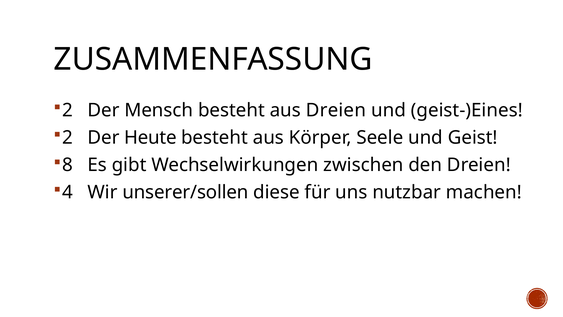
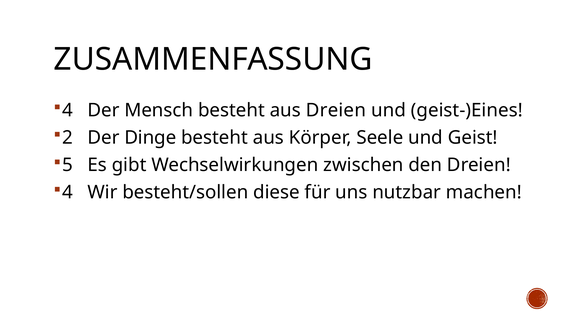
2 at (67, 110): 2 -> 4
Heute: Heute -> Dinge
8: 8 -> 5
unserer/sollen: unserer/sollen -> besteht/sollen
